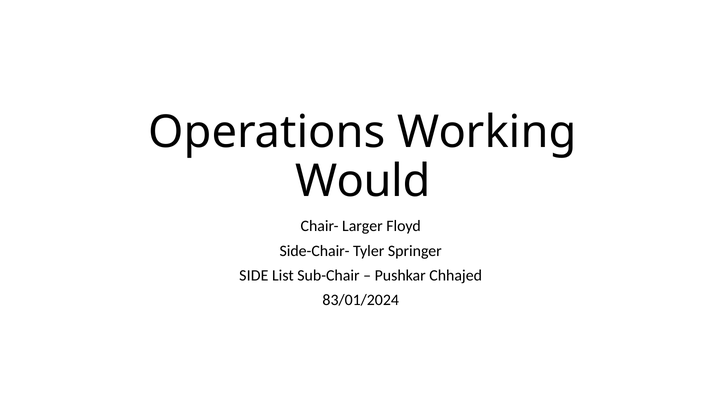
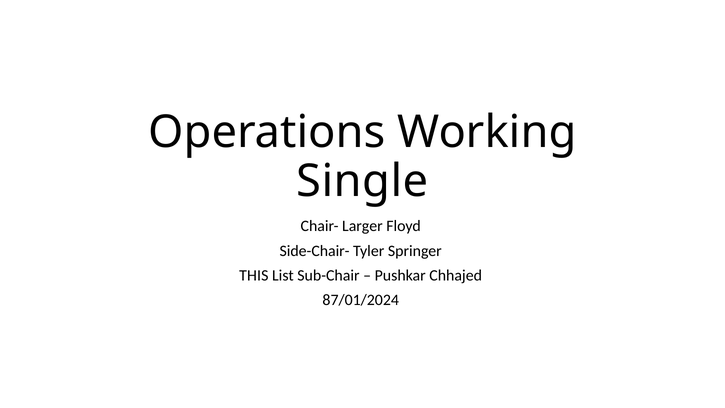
Would: Would -> Single
SIDE: SIDE -> THIS
83/01/2024: 83/01/2024 -> 87/01/2024
